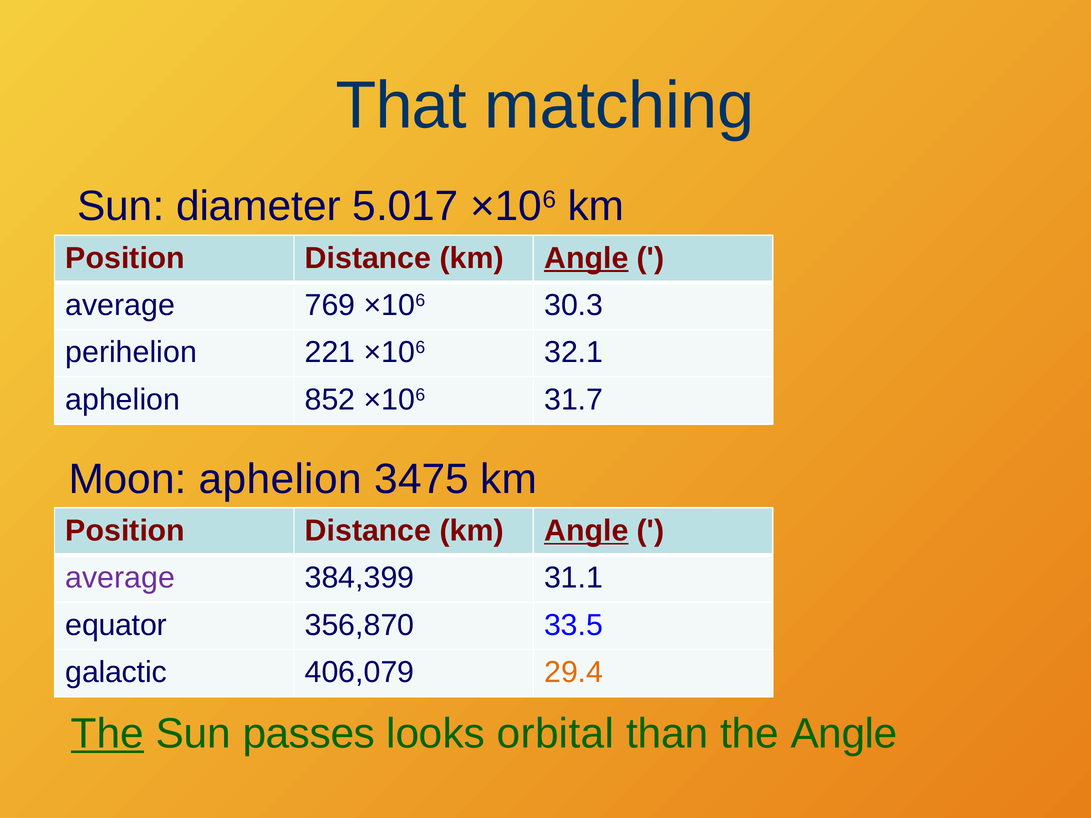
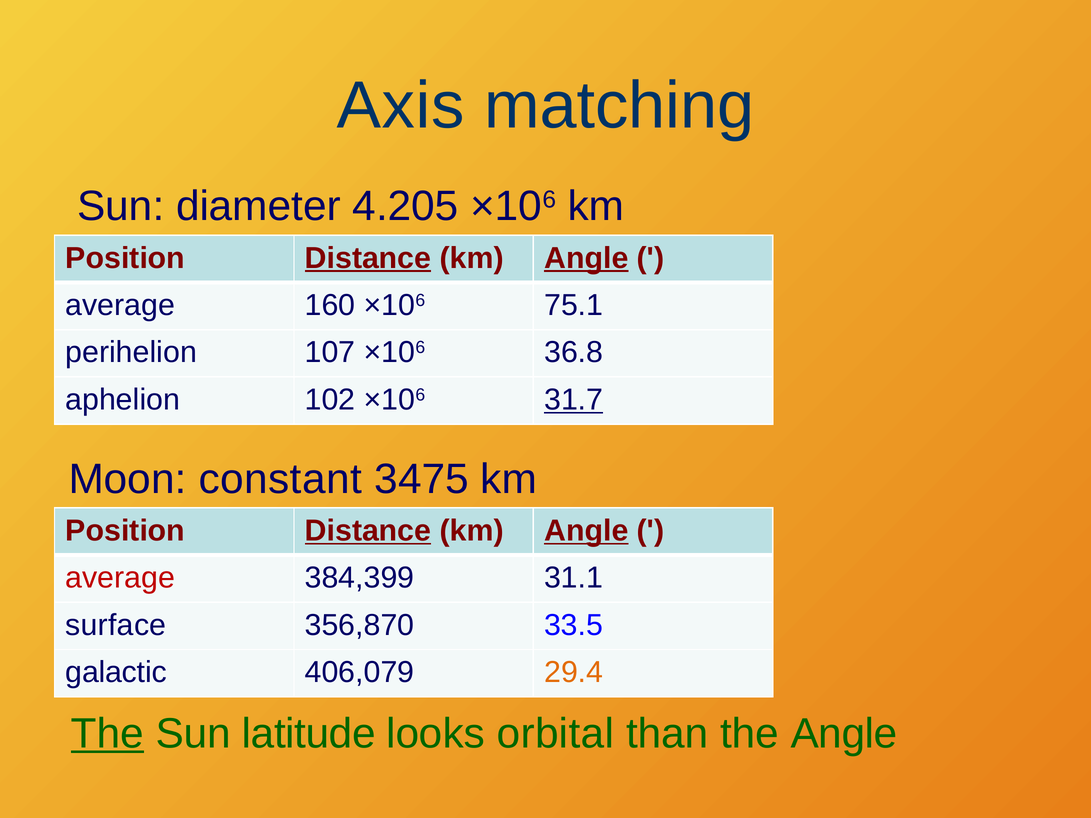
That: That -> Axis
5.017: 5.017 -> 4.205
Distance at (368, 258) underline: none -> present
769: 769 -> 160
30.3: 30.3 -> 75.1
221: 221 -> 107
32.1: 32.1 -> 36.8
852: 852 -> 102
31.7 underline: none -> present
Moon aphelion: aphelion -> constant
Distance at (368, 531) underline: none -> present
average at (120, 578) colour: purple -> red
equator: equator -> surface
passes: passes -> latitude
